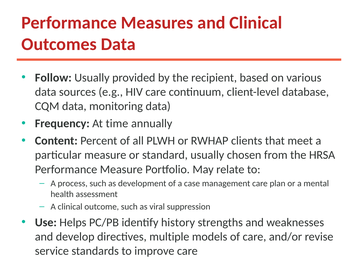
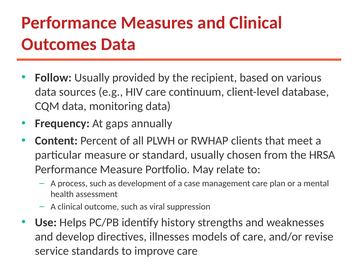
time: time -> gaps
multiple: multiple -> illnesses
